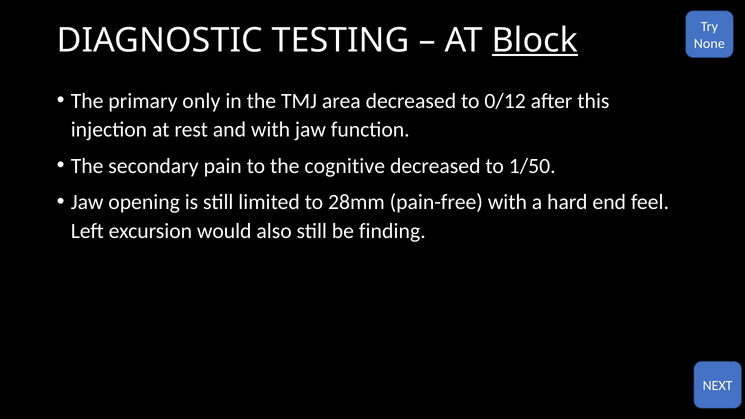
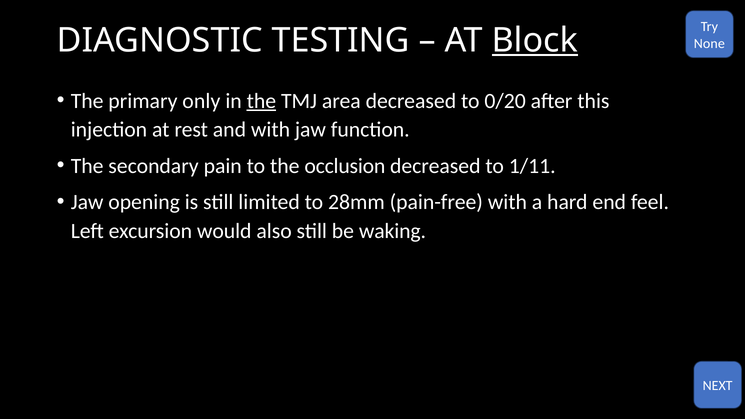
the at (261, 101) underline: none -> present
0/12: 0/12 -> 0/20
cognitive: cognitive -> occlusion
1/50: 1/50 -> 1/11
finding: finding -> waking
